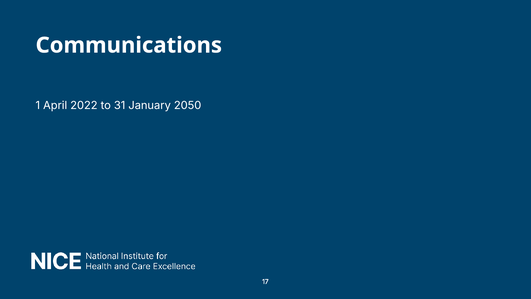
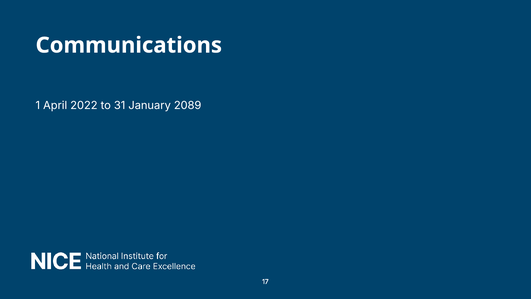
2050: 2050 -> 2089
